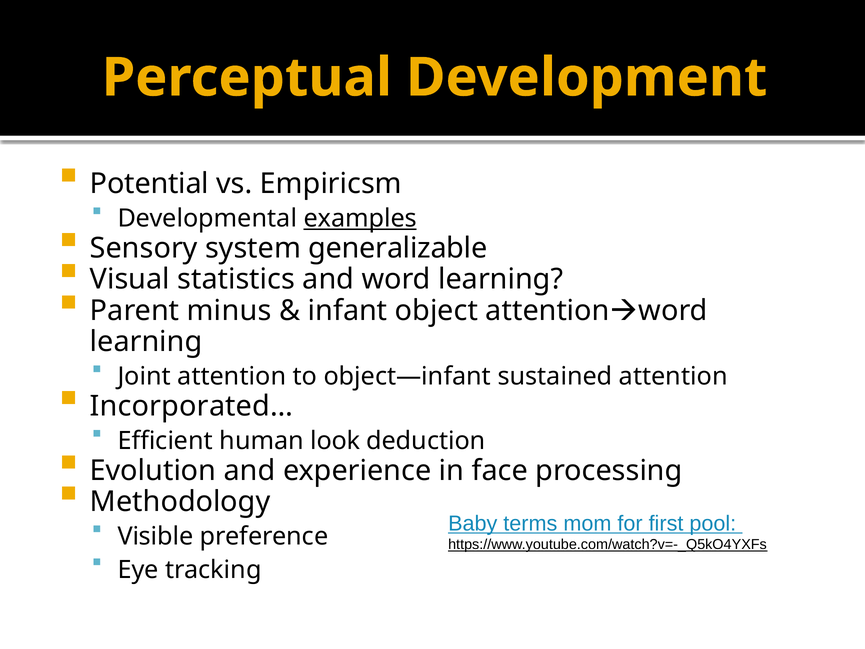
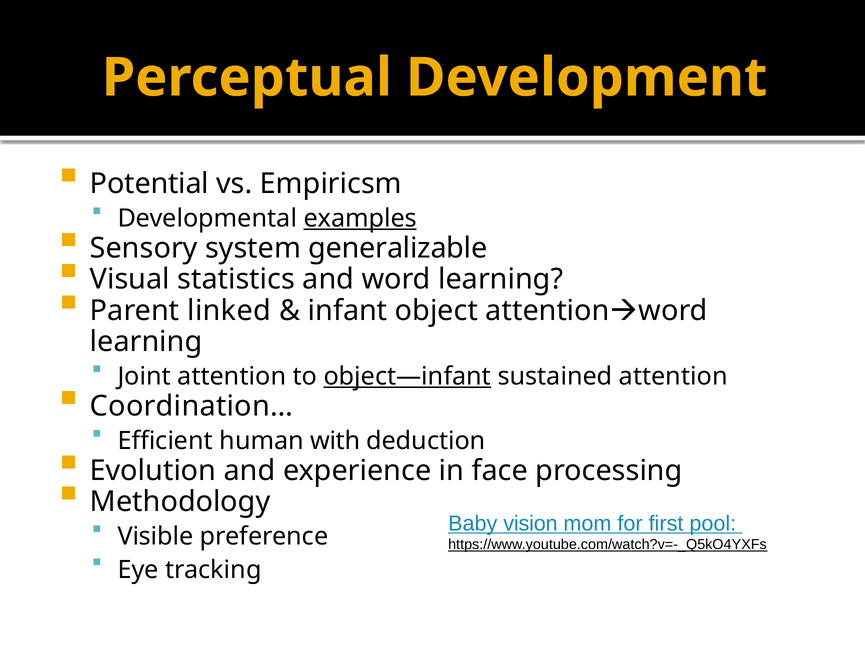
minus: minus -> linked
object—infant underline: none -> present
Incorporated…: Incorporated… -> Coordination…
look: look -> with
terms: terms -> vision
